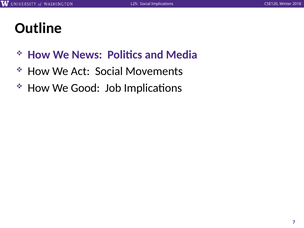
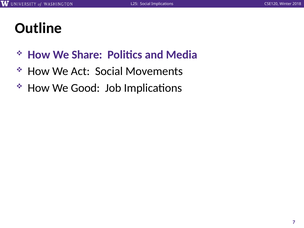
News: News -> Share
